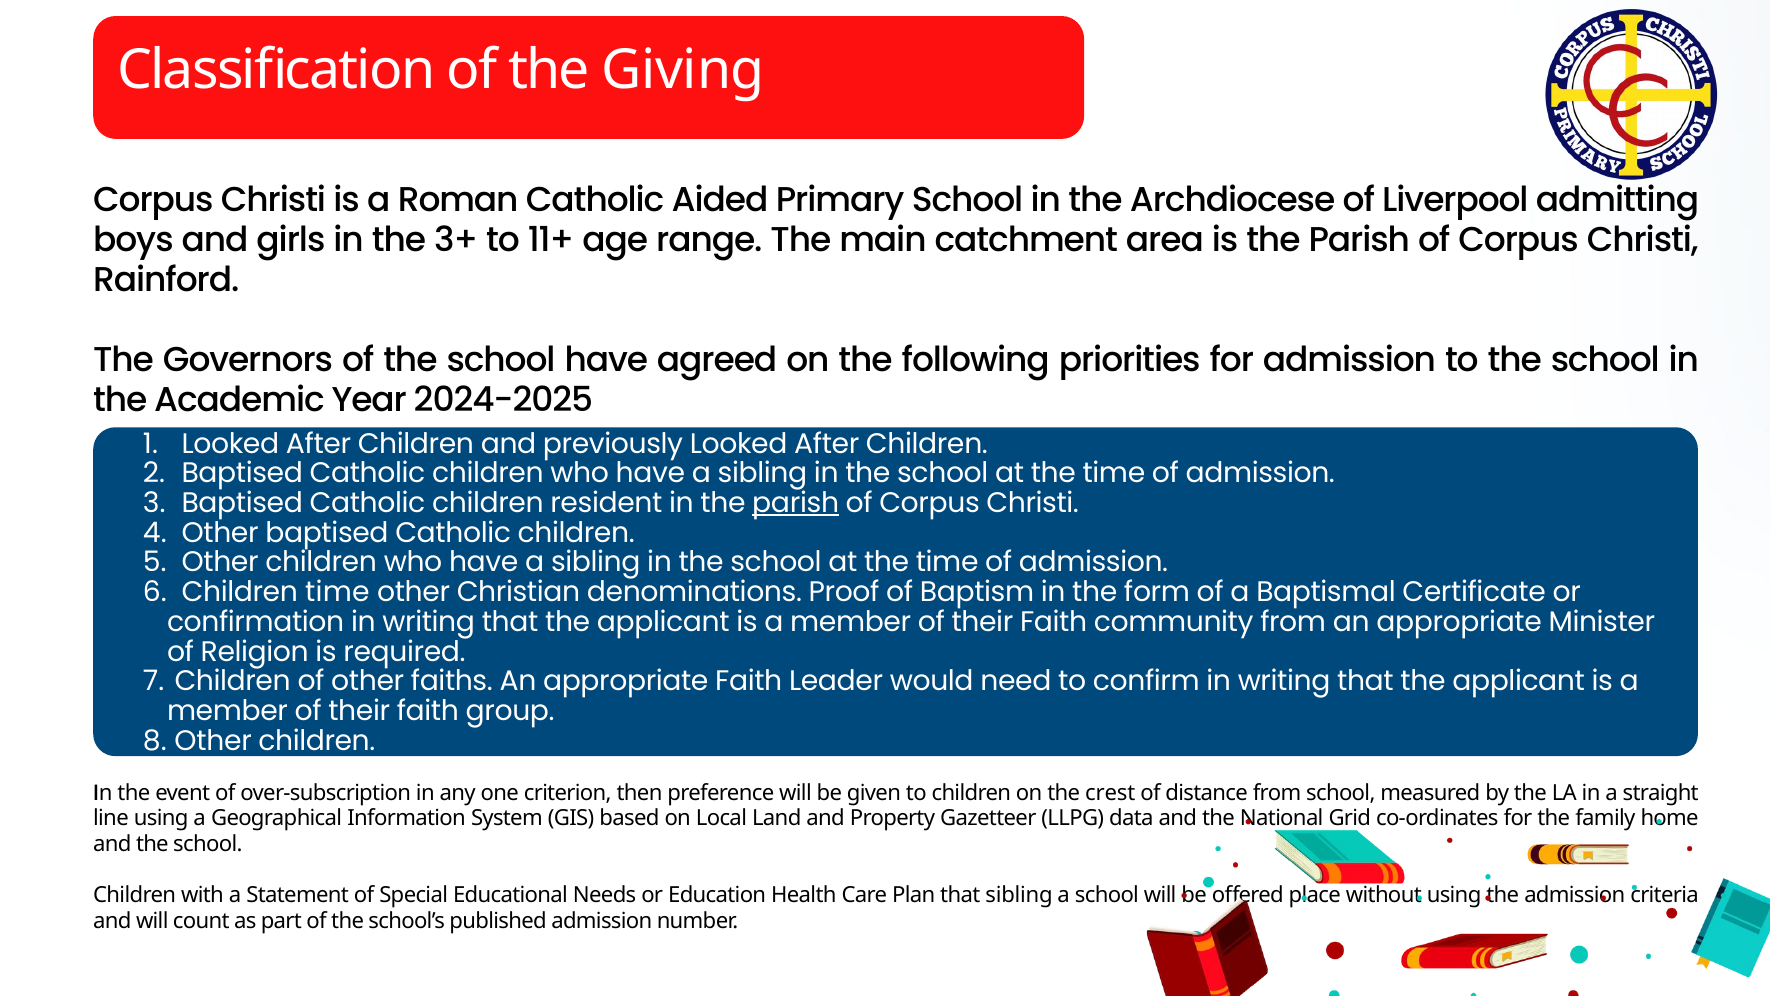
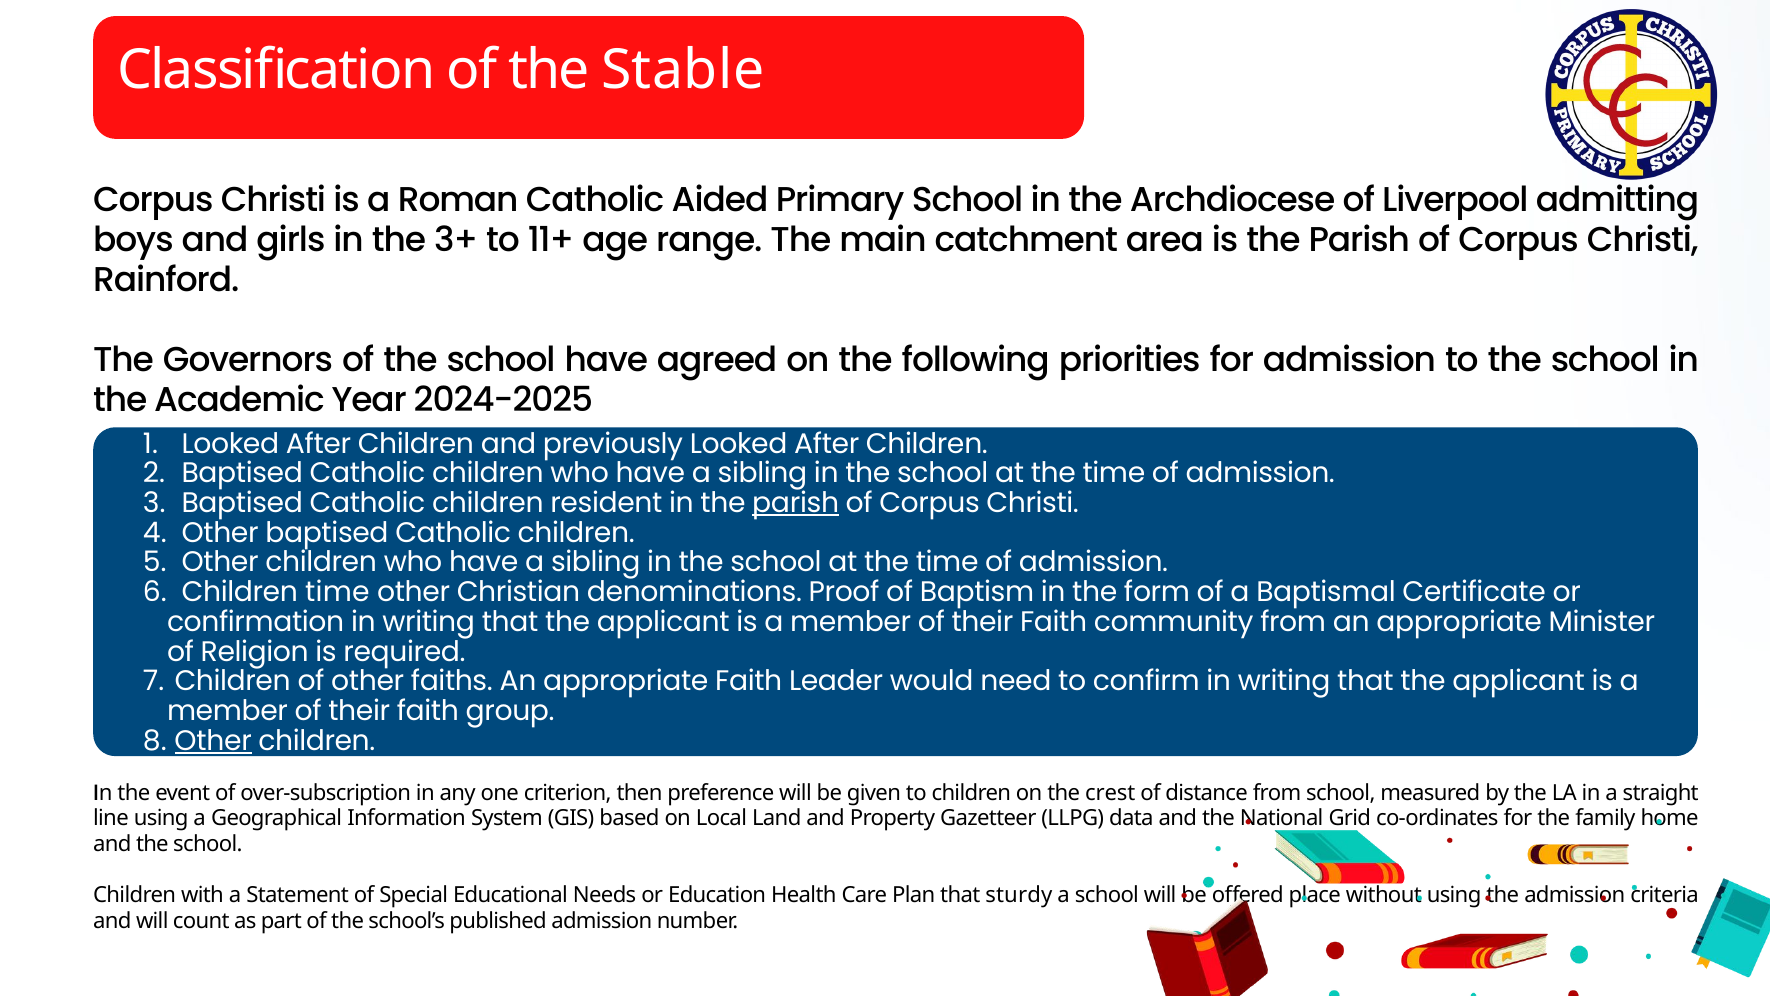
Giving: Giving -> Stable
Other at (213, 740) underline: none -> present
that sibling: sibling -> sturdy
